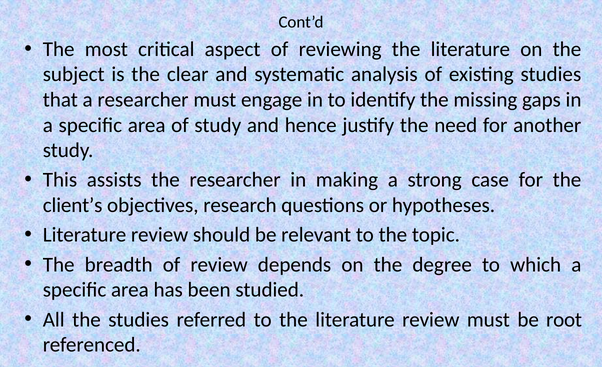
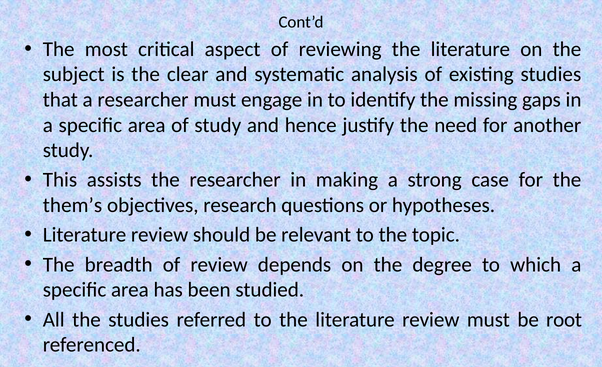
client’s: client’s -> them’s
